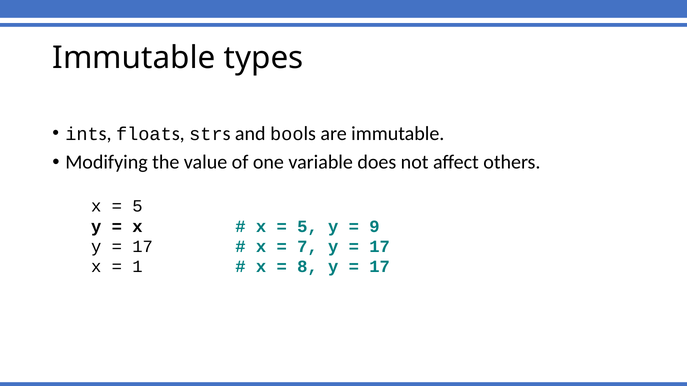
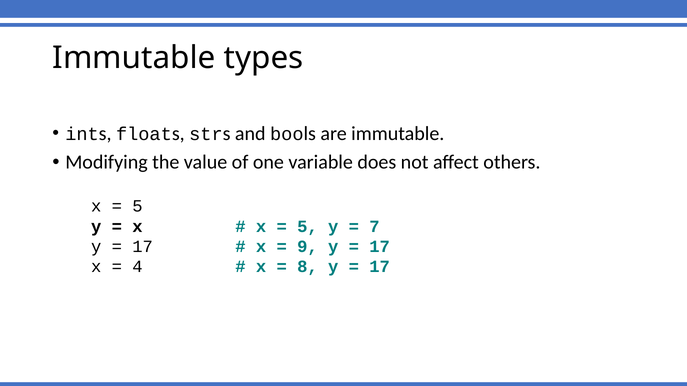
9: 9 -> 7
7: 7 -> 9
1: 1 -> 4
